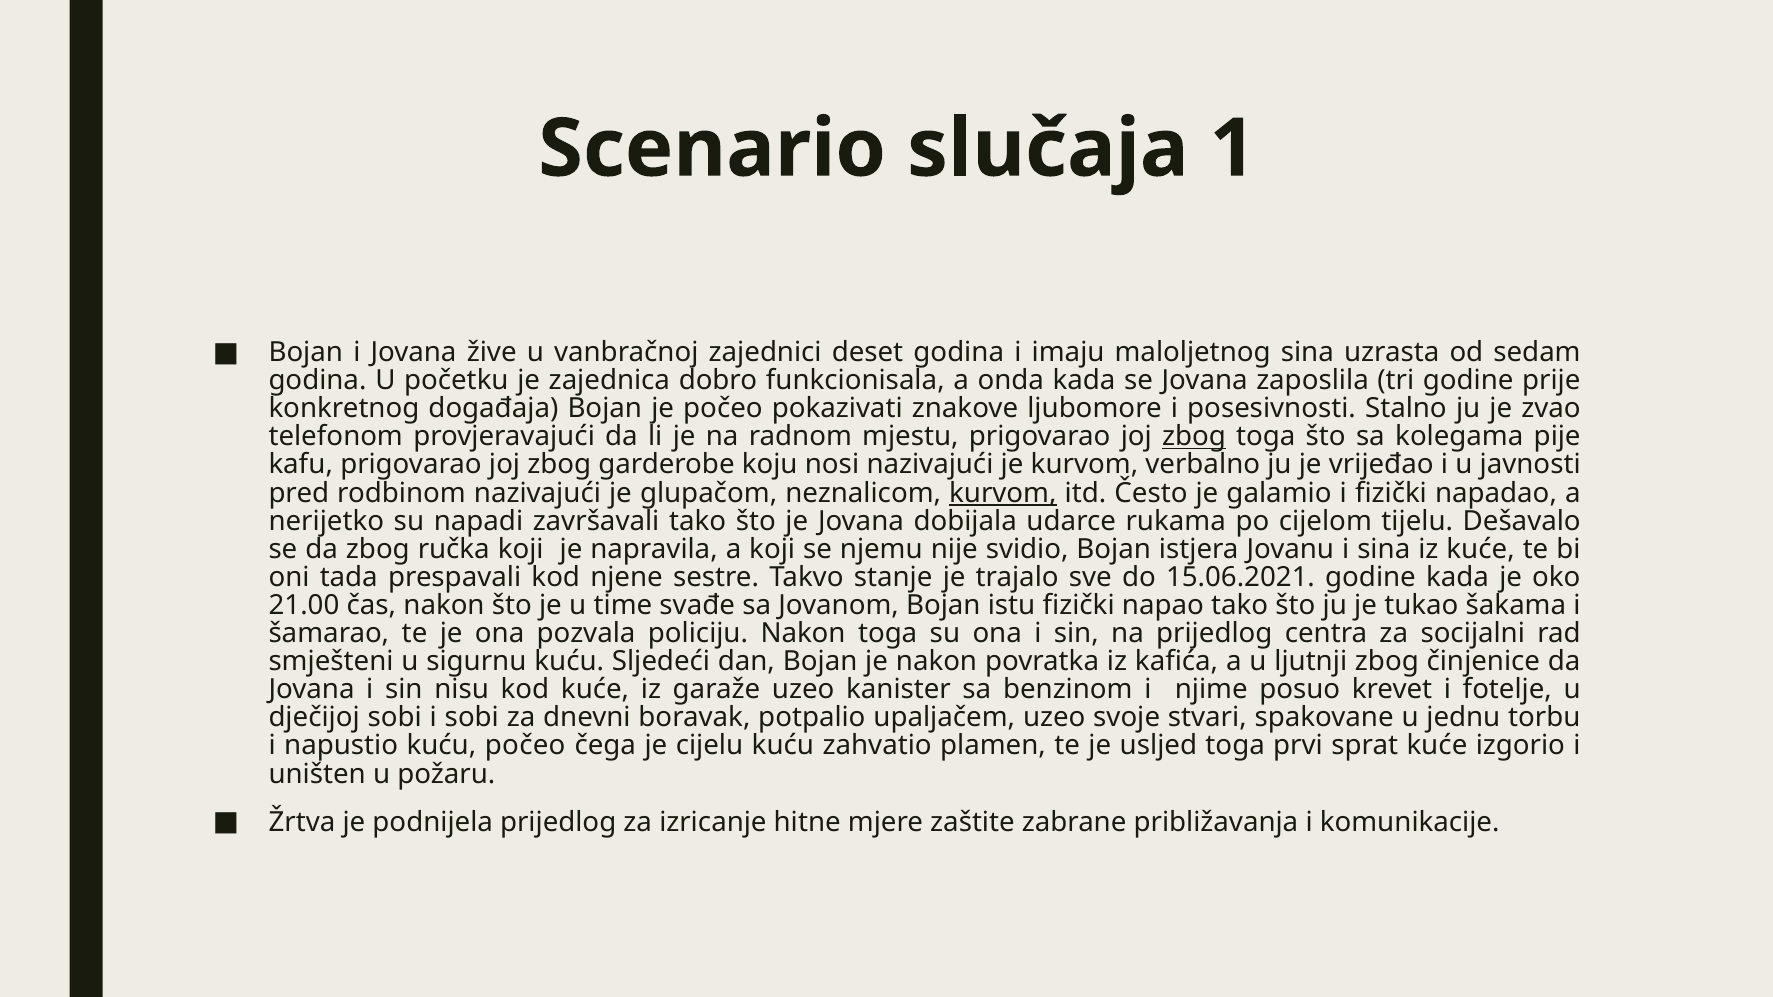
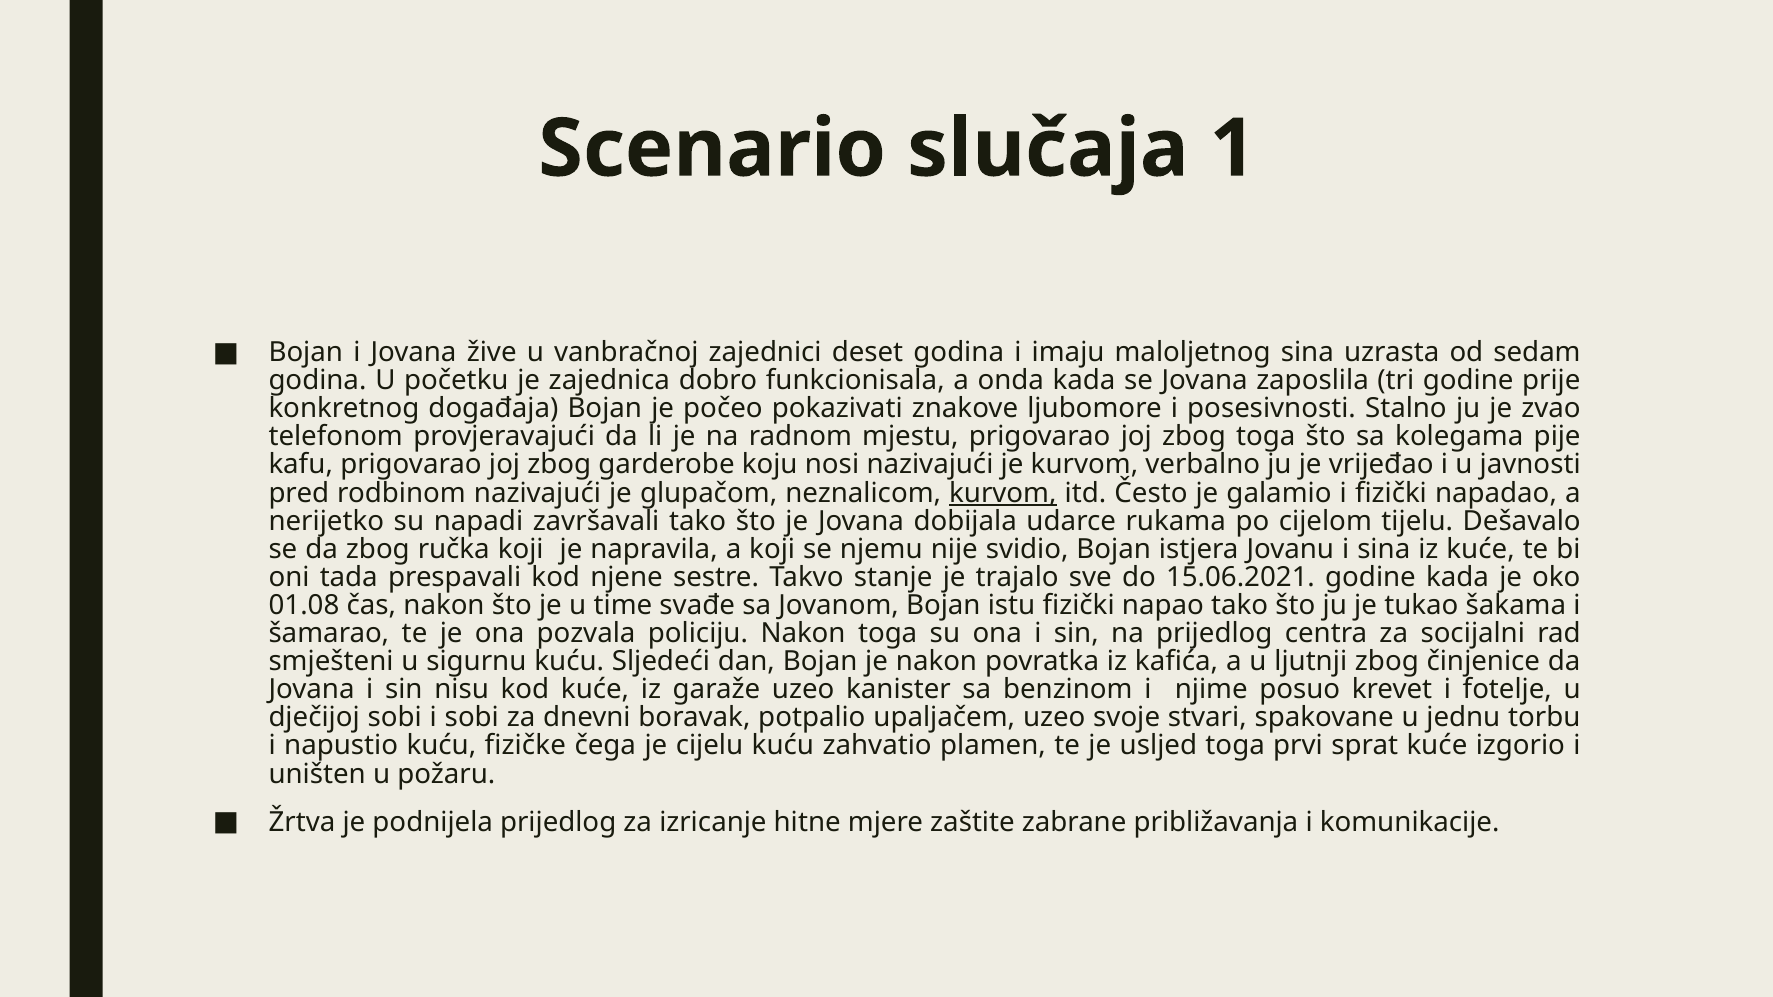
zbog at (1194, 437) underline: present -> none
21.00: 21.00 -> 01.08
kuću počeo: počeo -> fizičke
